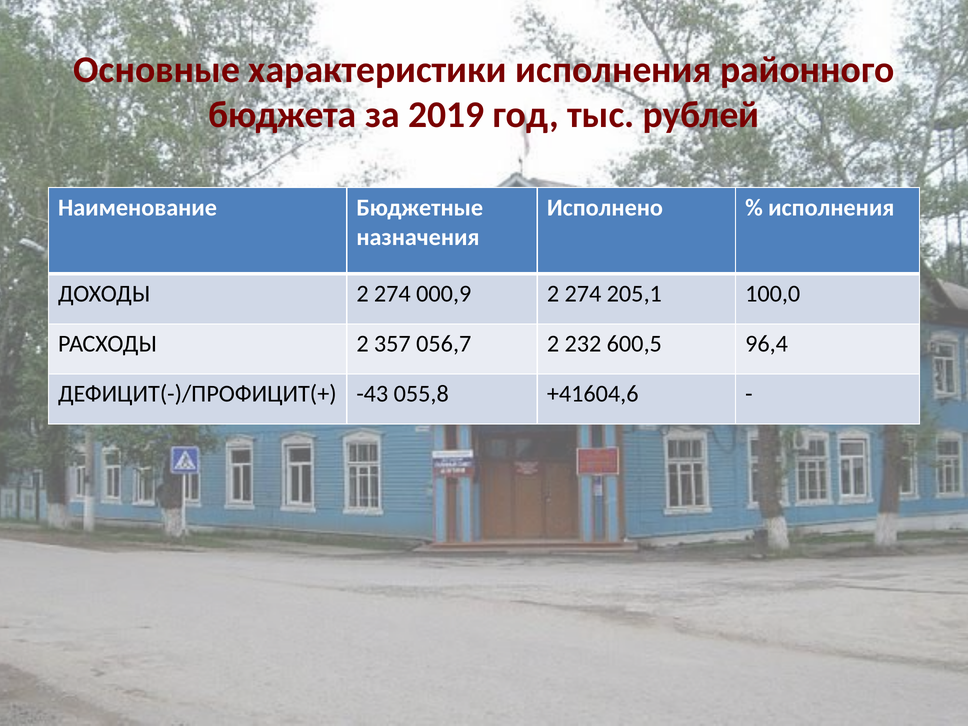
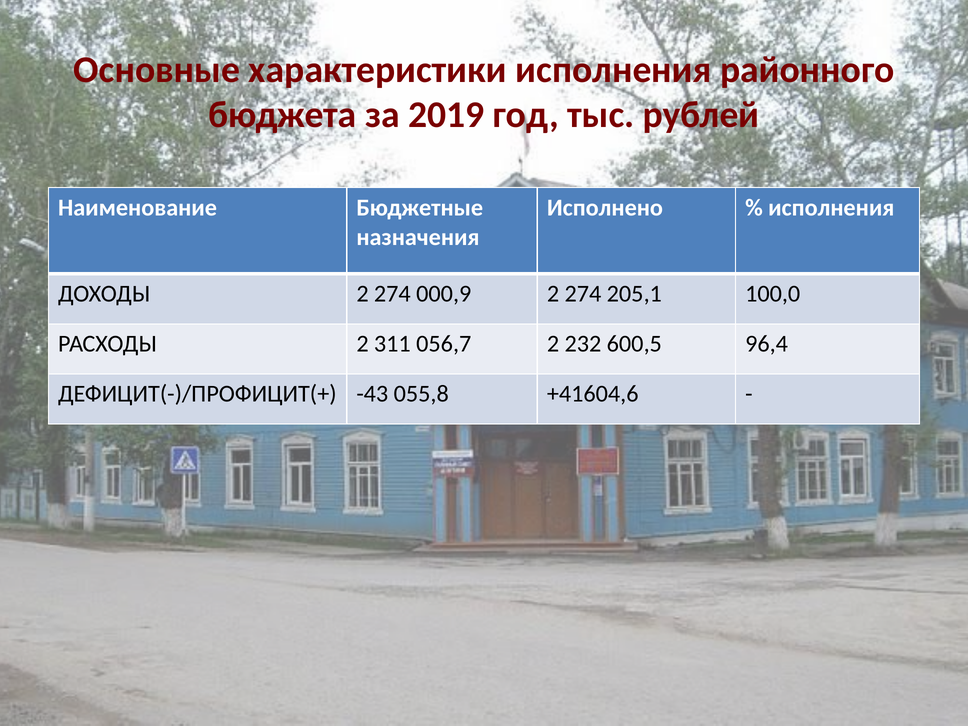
357: 357 -> 311
